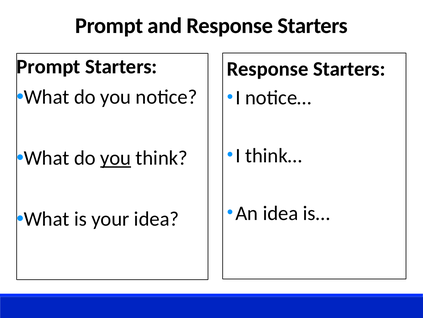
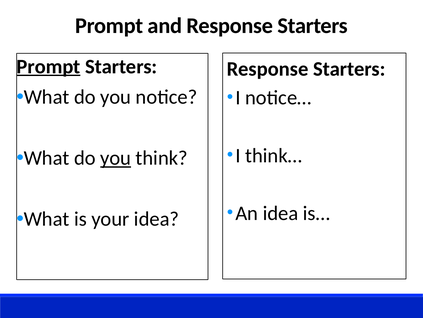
Prompt at (48, 66) underline: none -> present
